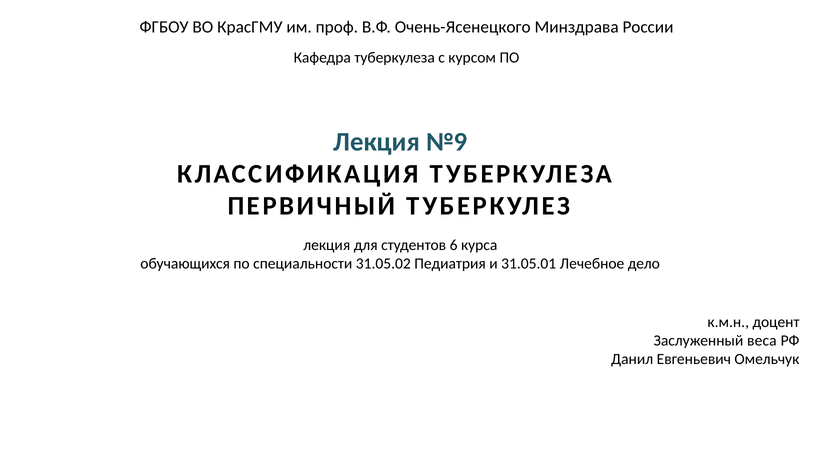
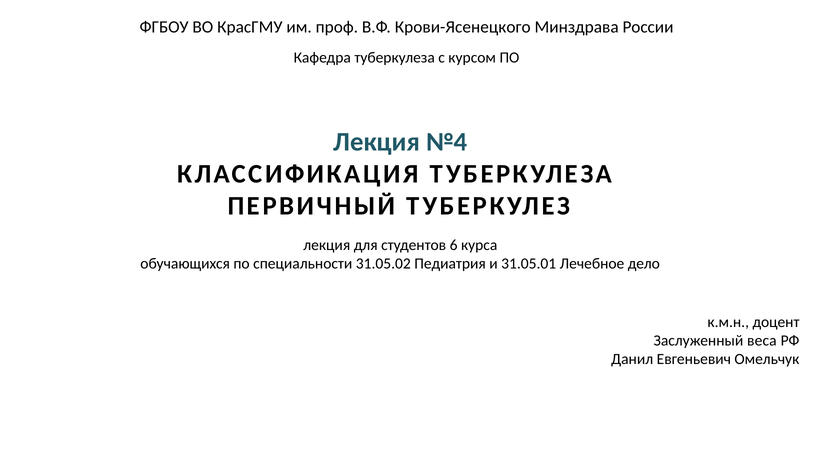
Очень-Ясенецкого: Очень-Ясенецкого -> Крови-Ясенецкого
№9: №9 -> №4
